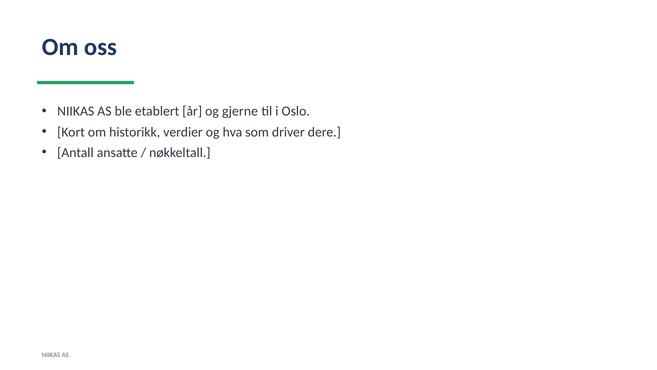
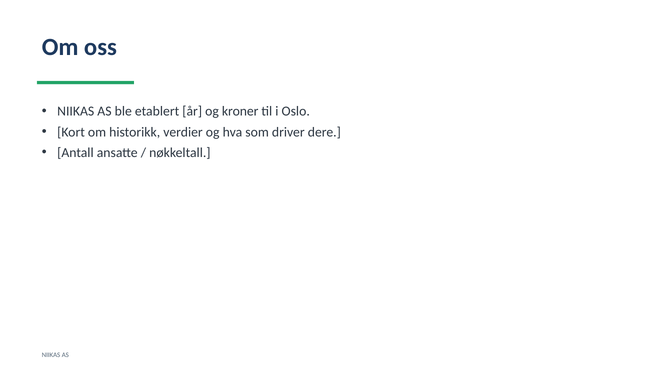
gjerne: gjerne -> kroner
